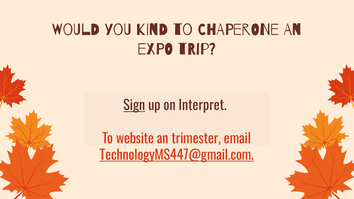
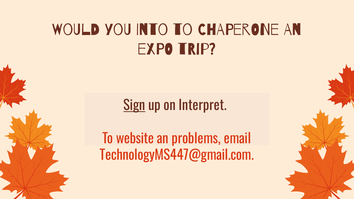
kind: kind -> into
trimester: trimester -> problems
TechnologyMS447@gmail.com underline: present -> none
